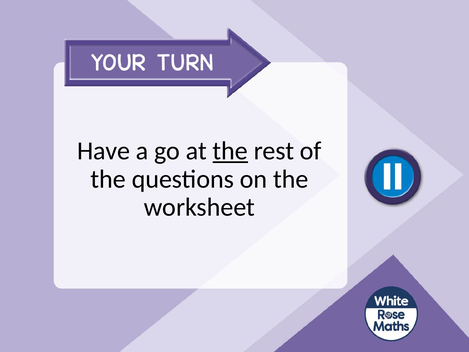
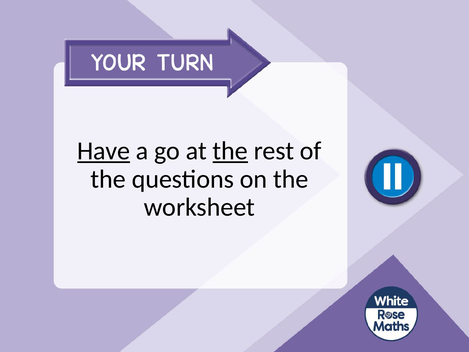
Have underline: none -> present
